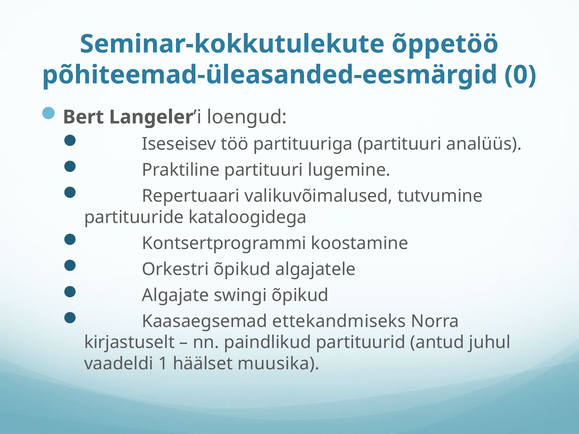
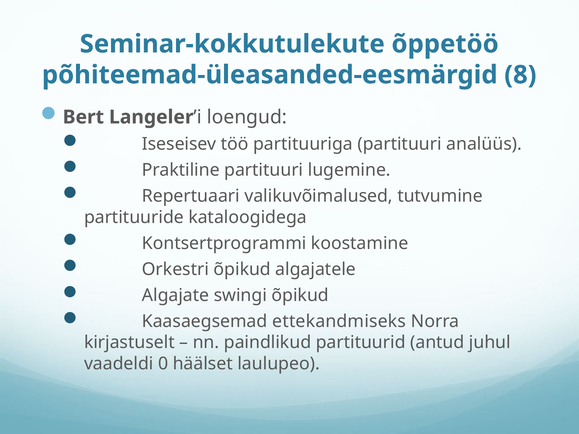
0: 0 -> 8
1: 1 -> 0
muusika: muusika -> laulupeo
